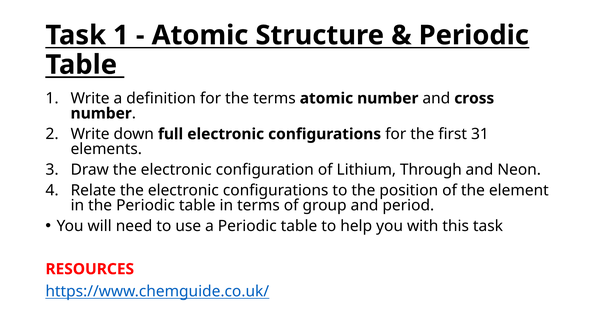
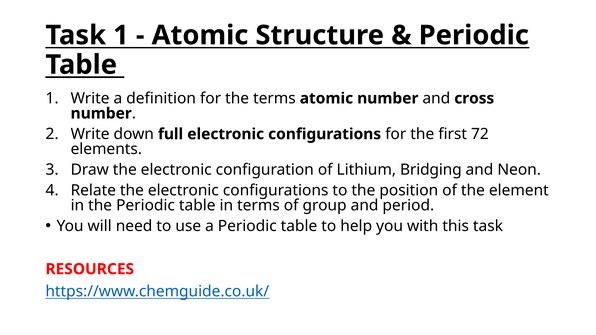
31: 31 -> 72
Through: Through -> Bridging
